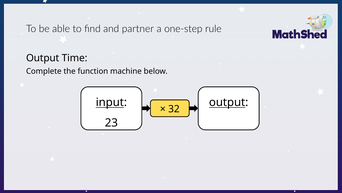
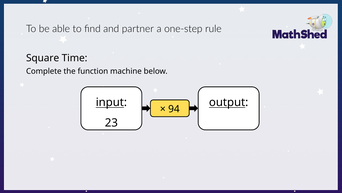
Output at (43, 58): Output -> Square
32: 32 -> 94
